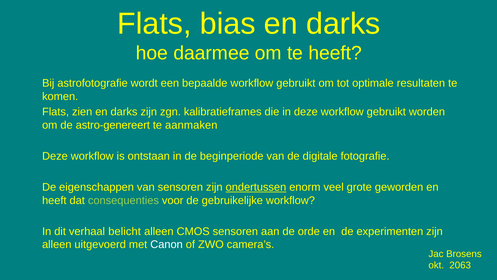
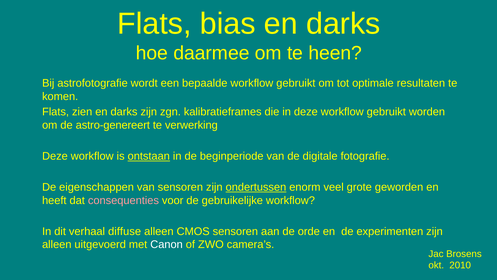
te heeft: heeft -> heen
aanmaken: aanmaken -> verwerking
ontstaan underline: none -> present
consequenties colour: light green -> pink
belicht: belicht -> diffuse
2063: 2063 -> 2010
